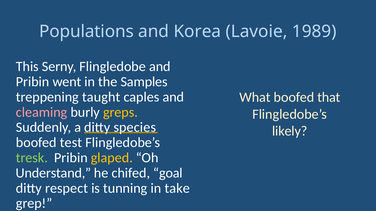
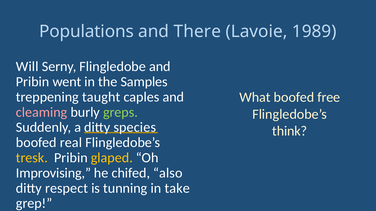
Korea: Korea -> There
This: This -> Will
that: that -> free
greps colour: yellow -> light green
likely: likely -> think
test: test -> real
tresk colour: light green -> yellow
Understand: Understand -> Improvising
goal: goal -> also
